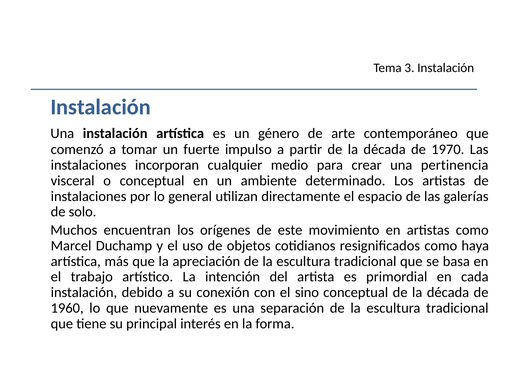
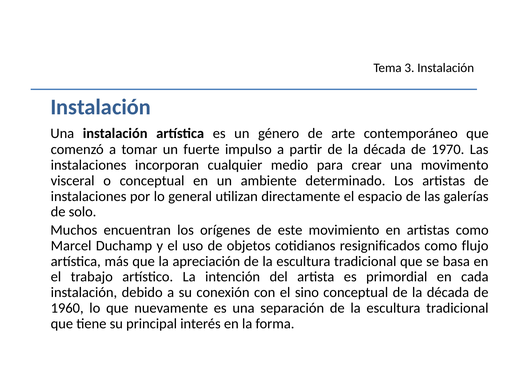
pertinencia: pertinencia -> movimento
haya: haya -> flujo
